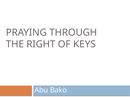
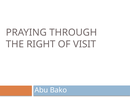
KEYS: KEYS -> VISIT
